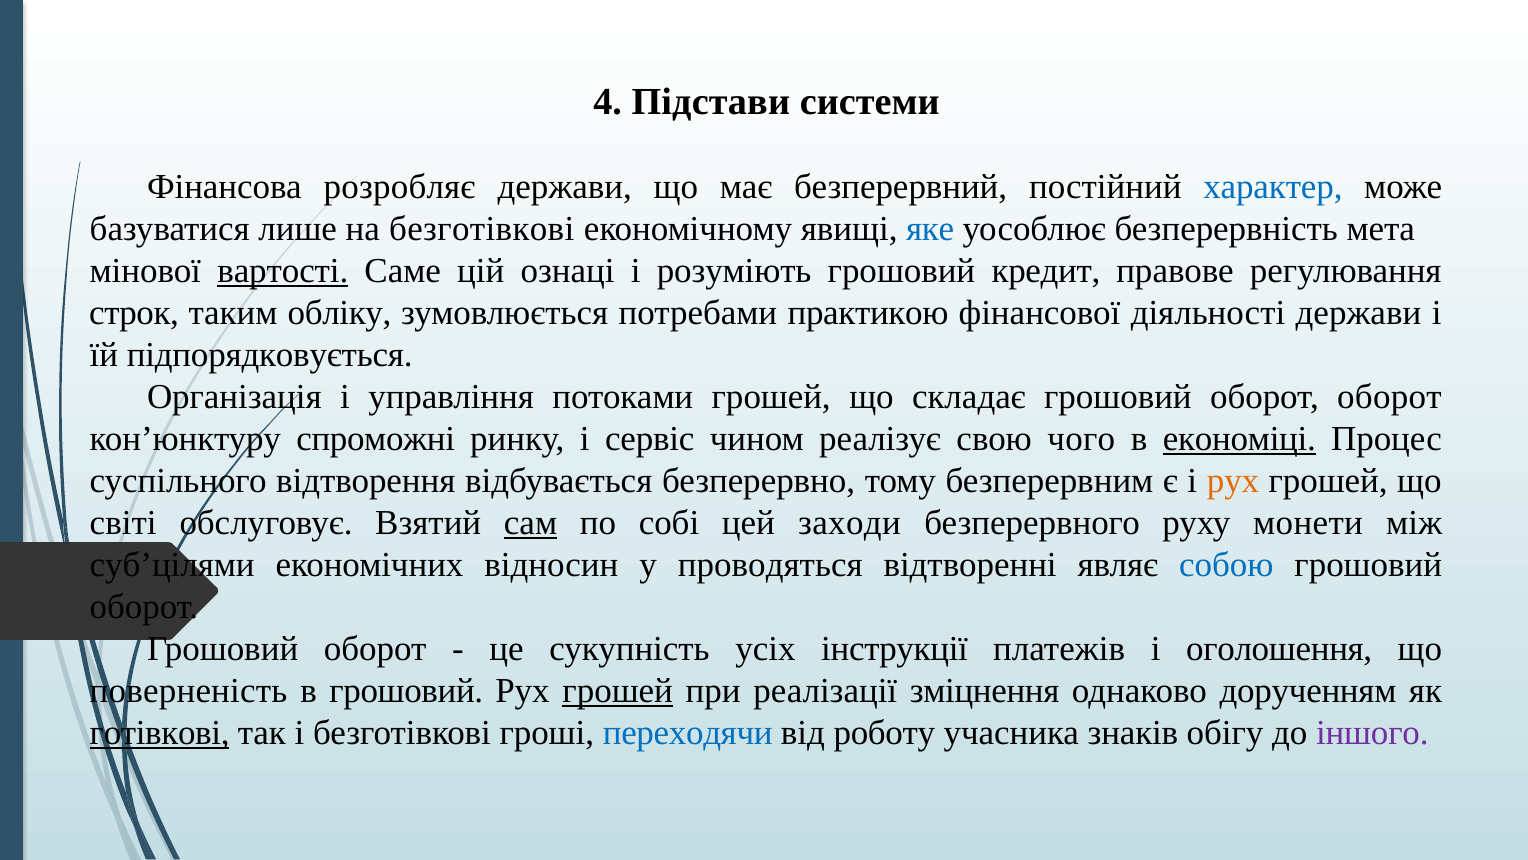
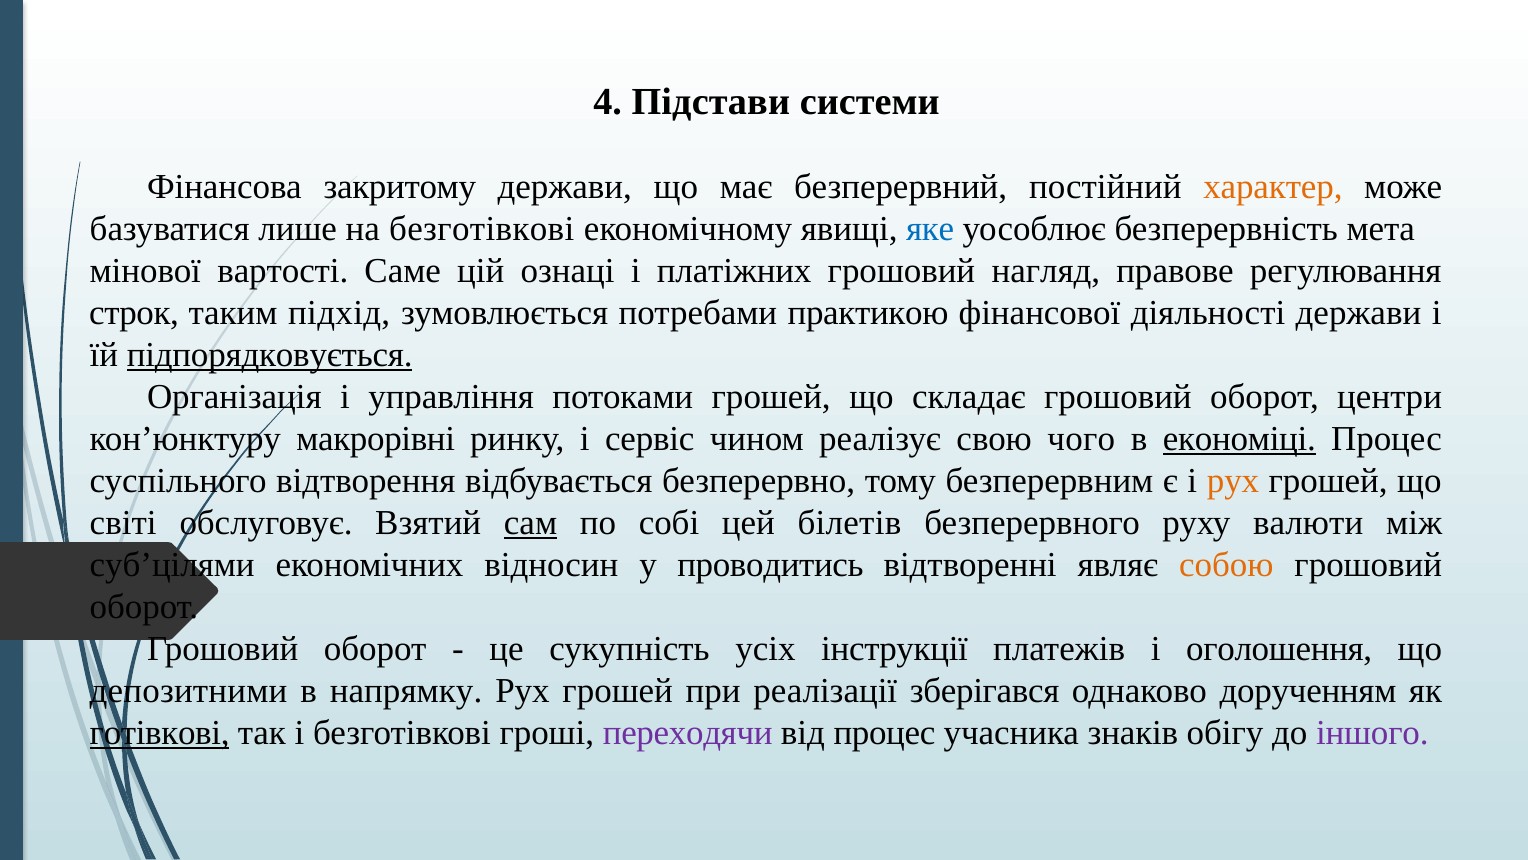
розробляє: розробляє -> закритому
характер colour: blue -> orange
вартості underline: present -> none
розуміють: розуміють -> платіжних
кредит: кредит -> нагляд
обліку: обліку -> підхід
підпорядковується underline: none -> present
оборот оборот: оборот -> центри
спроможні: спроможні -> макрорівні
заходи: заходи -> білетів
монети: монети -> валюти
проводяться: проводяться -> проводитись
собою colour: blue -> orange
поверненість: поверненість -> депозитними
в грошовий: грошовий -> напрямку
грошей at (618, 691) underline: present -> none
зміцнення: зміцнення -> зберігався
переходячи colour: blue -> purple
від роботу: роботу -> процес
